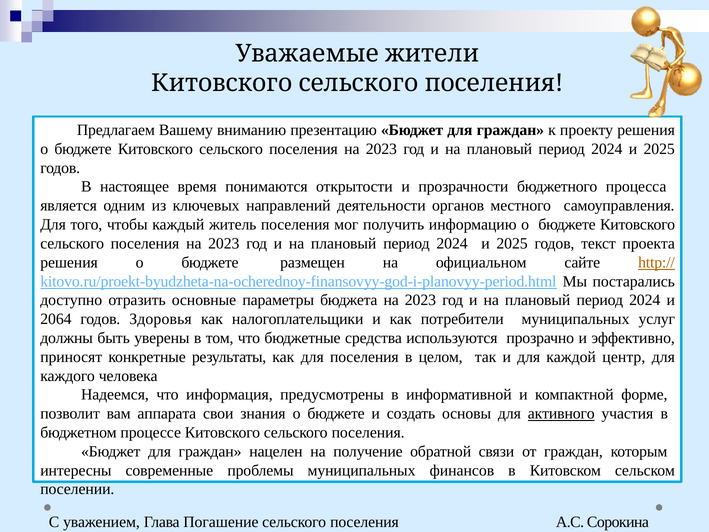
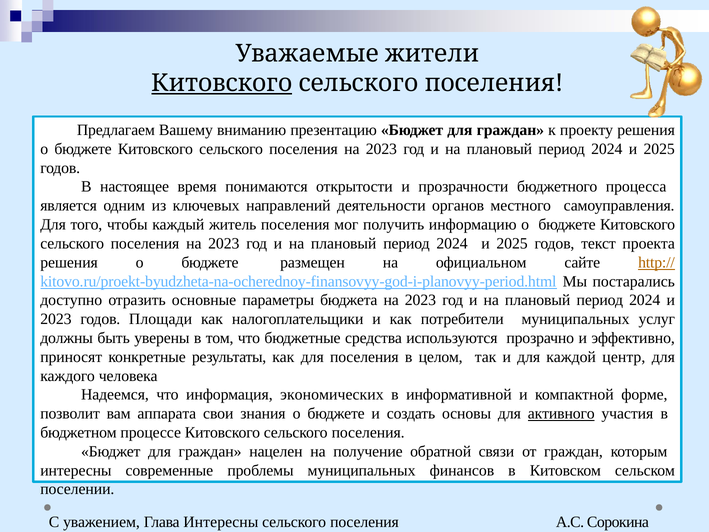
Китовского at (222, 83) underline: none -> present
2064 at (56, 319): 2064 -> 2023
Здоровья: Здоровья -> Площади
предусмотрены: предусмотрены -> экономических
Глава Погашение: Погашение -> Интересны
